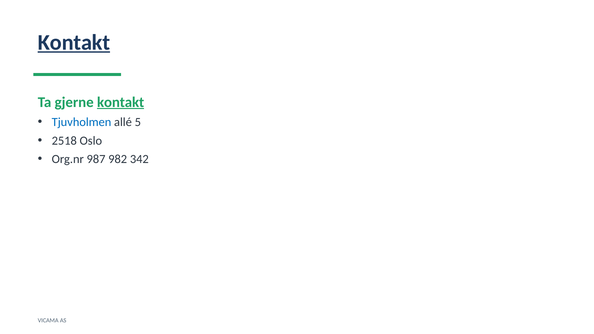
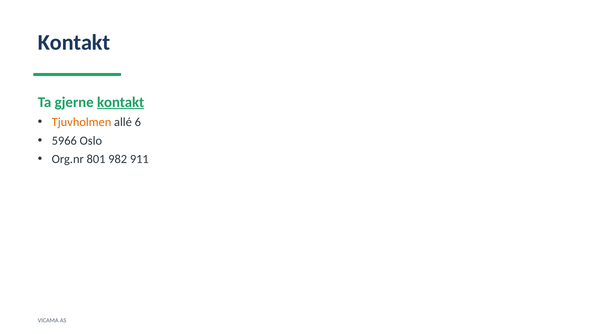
Kontakt at (74, 42) underline: present -> none
Tjuvholmen colour: blue -> orange
5: 5 -> 6
2518: 2518 -> 5966
987: 987 -> 801
342: 342 -> 911
